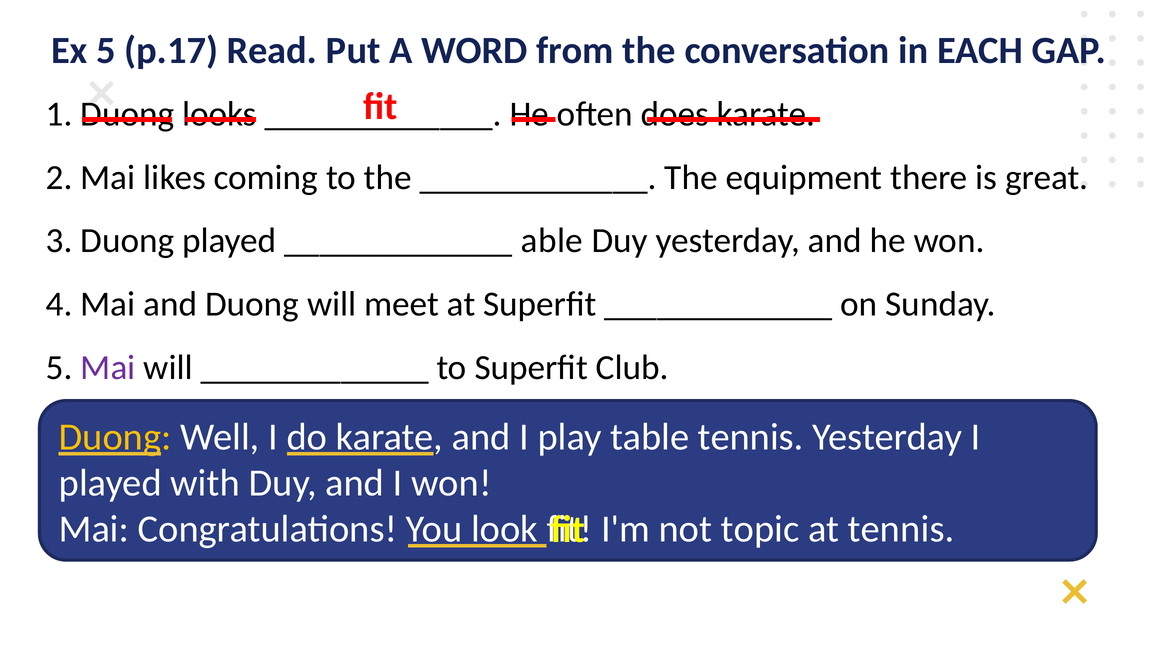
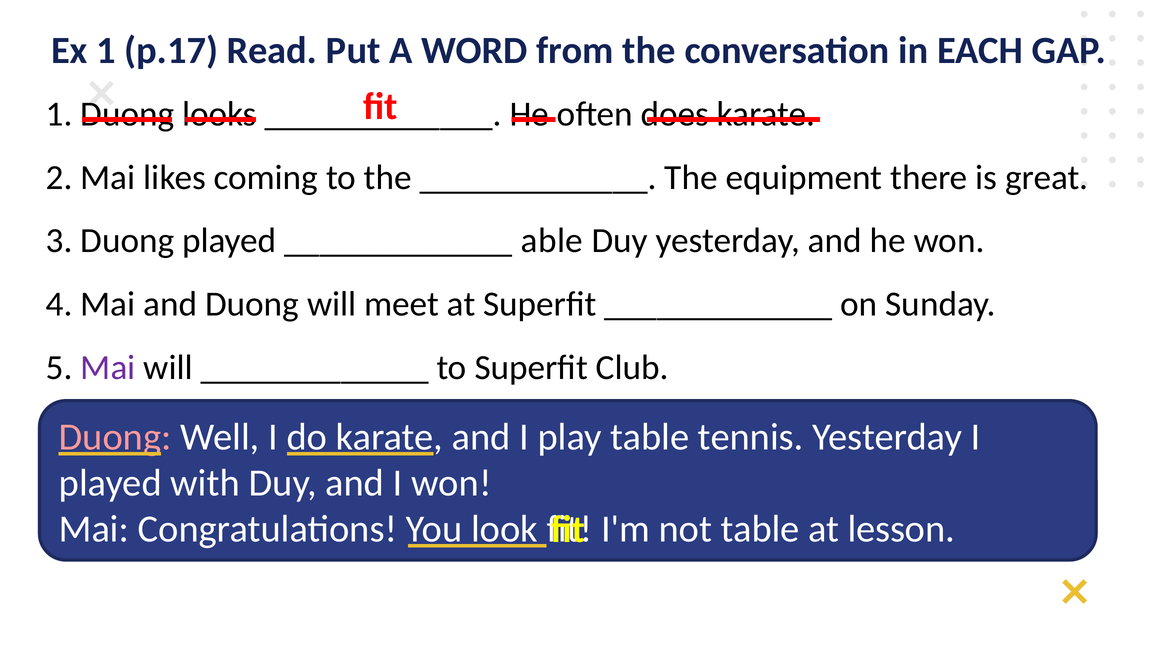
Ex 5: 5 -> 1
Duong at (115, 437) colour: yellow -> pink
not topic: topic -> table
at tennis: tennis -> lesson
